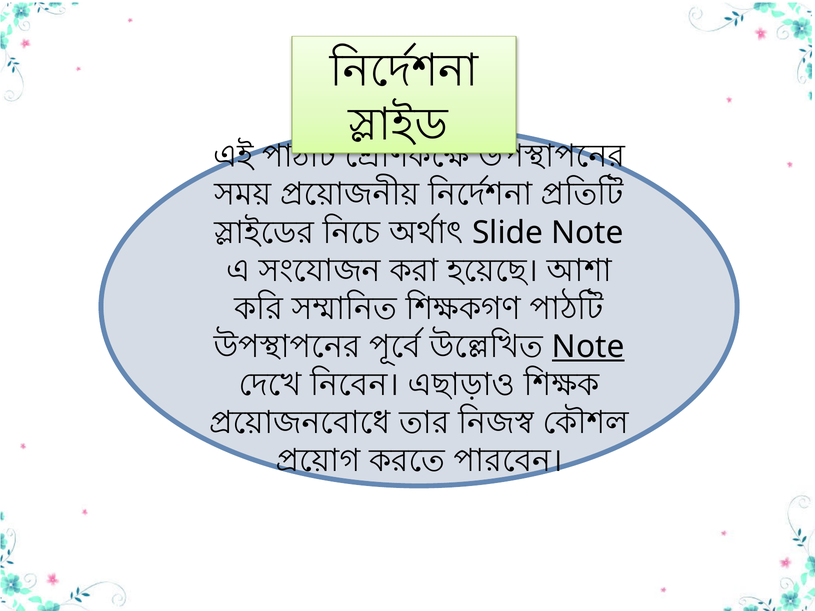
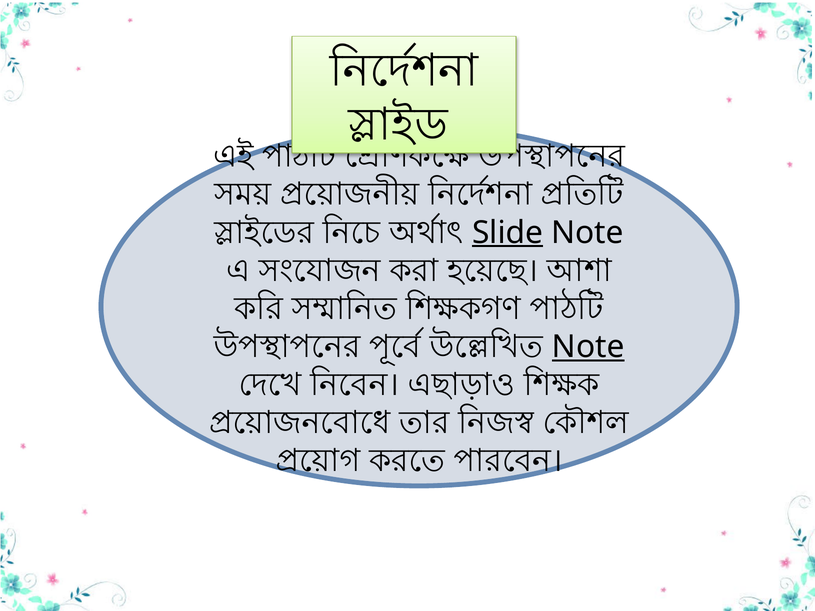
Slide underline: none -> present
